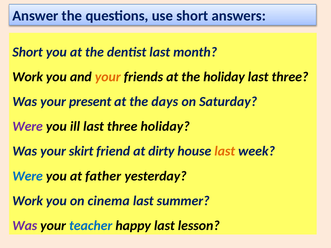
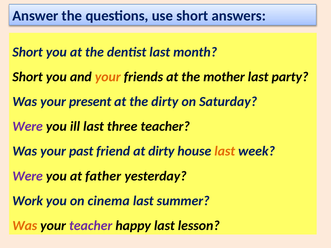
Work at (28, 77): Work -> Short
the holiday: holiday -> mother
three at (290, 77): three -> party
the days: days -> dirty
three holiday: holiday -> teacher
skirt: skirt -> past
Were at (28, 176) colour: blue -> purple
Was at (25, 226) colour: purple -> orange
teacher at (91, 226) colour: blue -> purple
